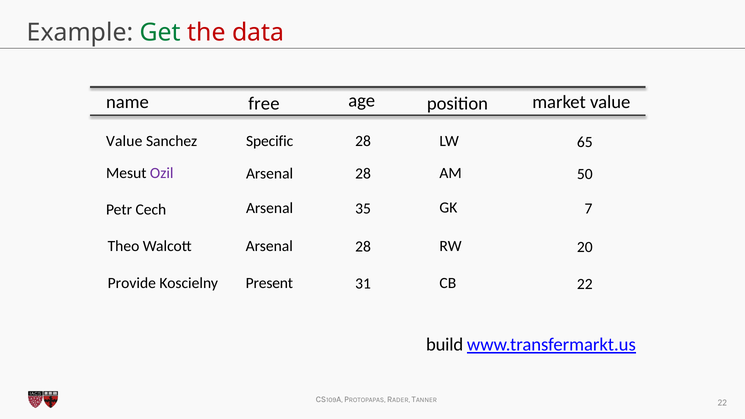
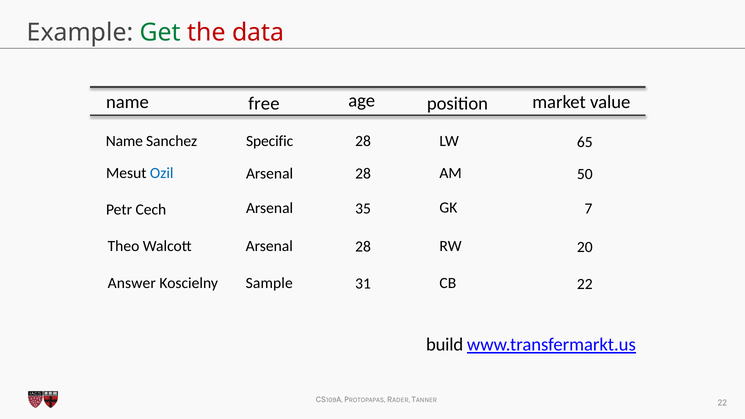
Value at (124, 141): Value -> Name
Ozil colour: purple -> blue
Provide: Provide -> Answer
Present: Present -> Sample
